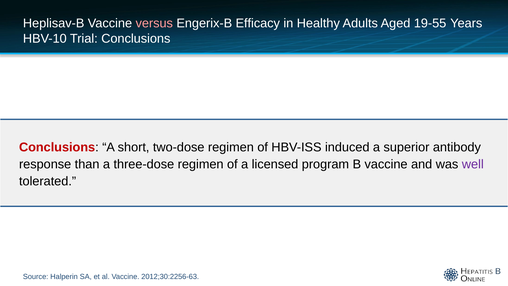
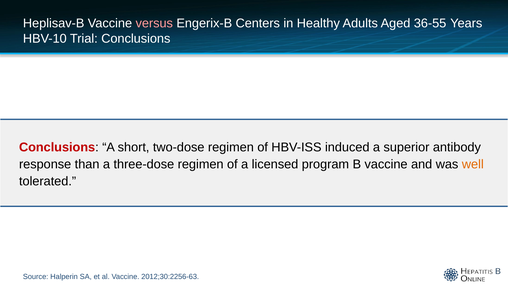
Efficacy: Efficacy -> Centers
19-55: 19-55 -> 36-55
well colour: purple -> orange
